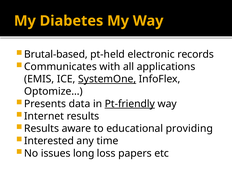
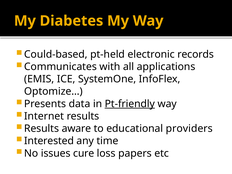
Brutal-based: Brutal-based -> Could-based
SystemOne underline: present -> none
providing: providing -> providers
long: long -> cure
